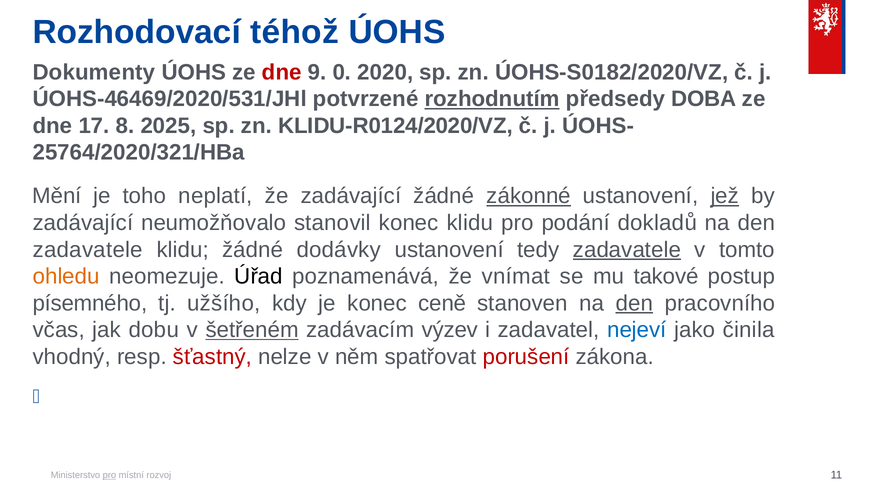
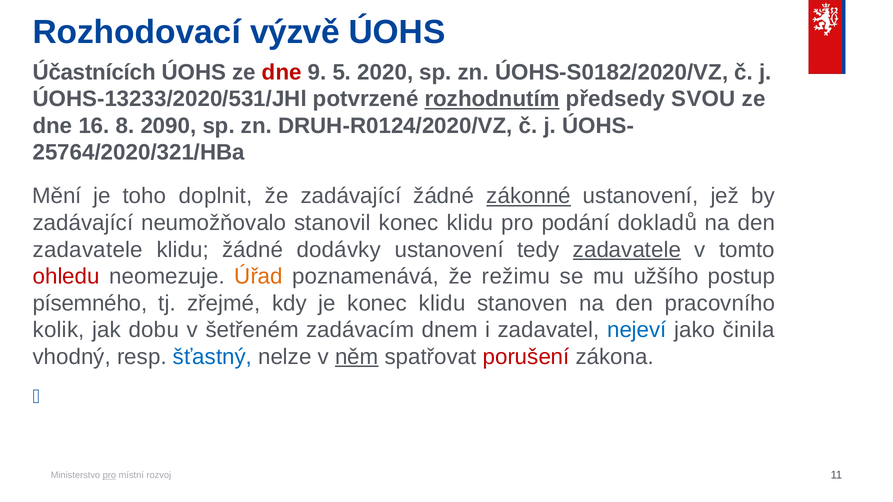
téhož: téhož -> výzvě
Dokumenty: Dokumenty -> Účastnících
0: 0 -> 5
ÚOHS-46469/2020/531/JHl: ÚOHS-46469/2020/531/JHl -> ÚOHS-13233/2020/531/JHl
DOBA: DOBA -> SVOU
17: 17 -> 16
2025: 2025 -> 2090
KLIDU-R0124/2020/VZ: KLIDU-R0124/2020/VZ -> DRUH-R0124/2020/VZ
neplatí: neplatí -> doplnit
jež underline: present -> none
ohledu colour: orange -> red
Úřad colour: black -> orange
vnímat: vnímat -> režimu
takové: takové -> užšího
užšího: užšího -> zřejmé
je konec ceně: ceně -> klidu
den at (634, 303) underline: present -> none
včas: včas -> kolik
šetřeném underline: present -> none
výzev: výzev -> dnem
šťastný colour: red -> blue
něm underline: none -> present
